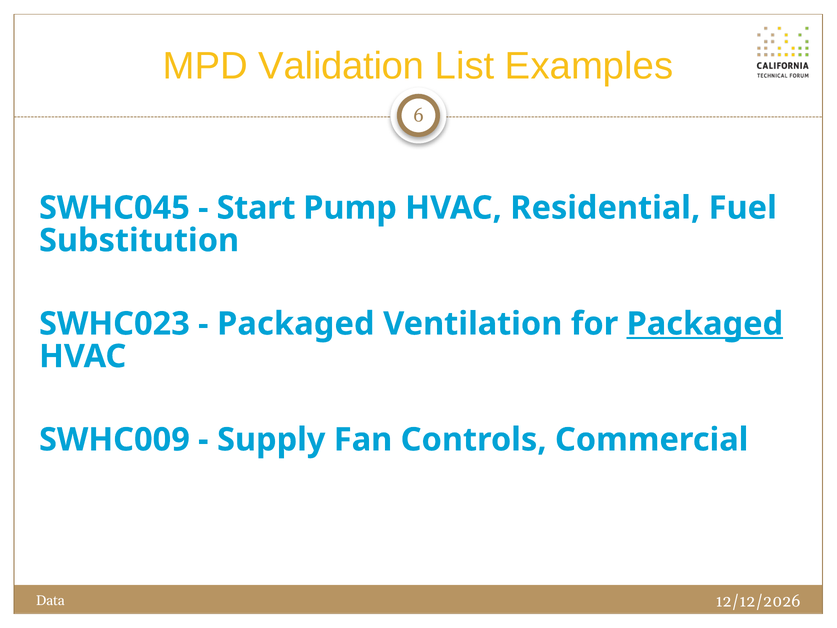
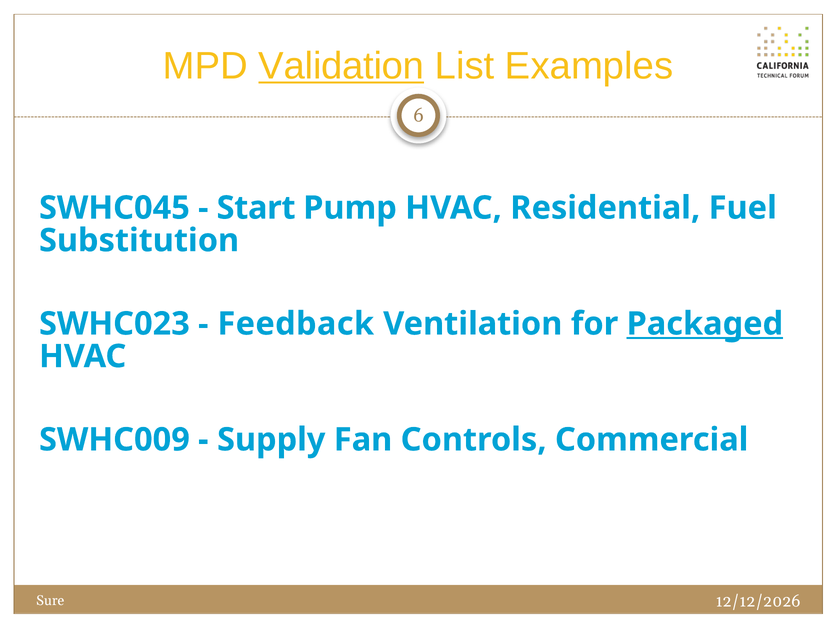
Validation underline: none -> present
Packaged at (296, 324): Packaged -> Feedback
Data: Data -> Sure
